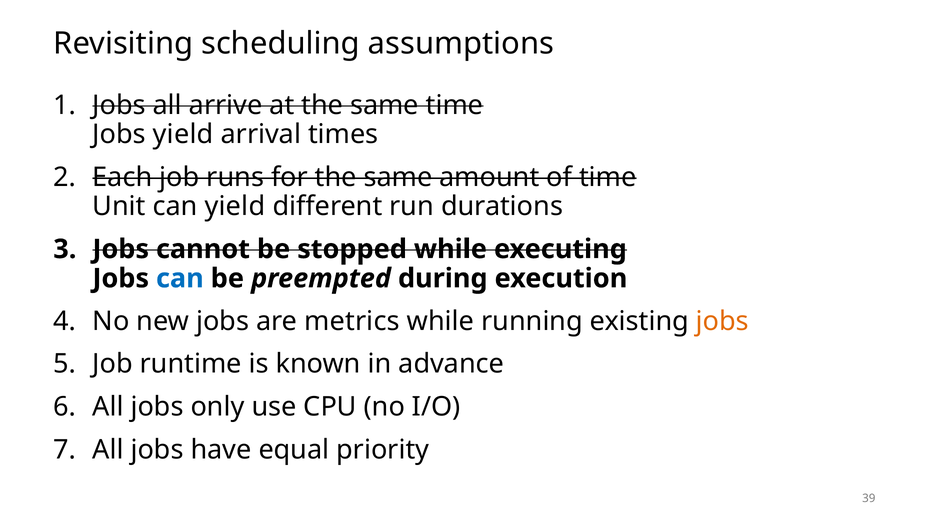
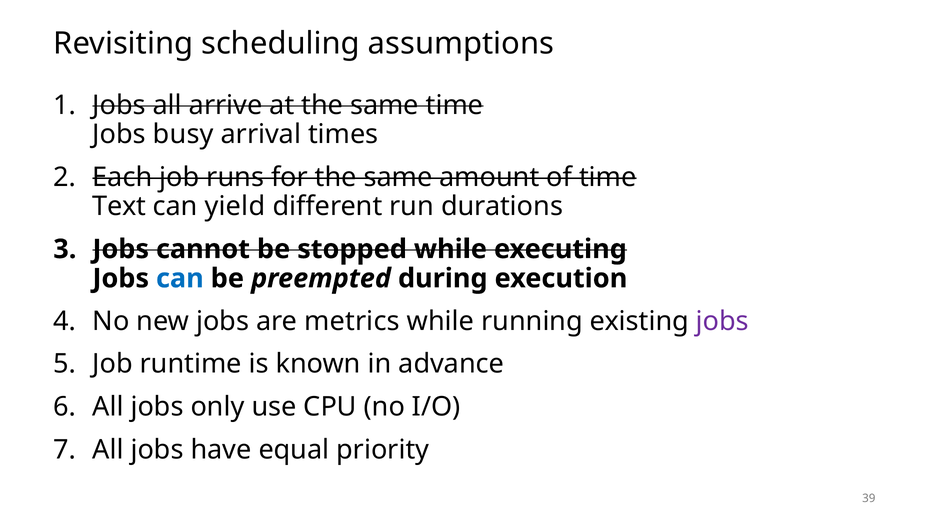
Jobs yield: yield -> busy
Unit: Unit -> Text
jobs at (722, 321) colour: orange -> purple
